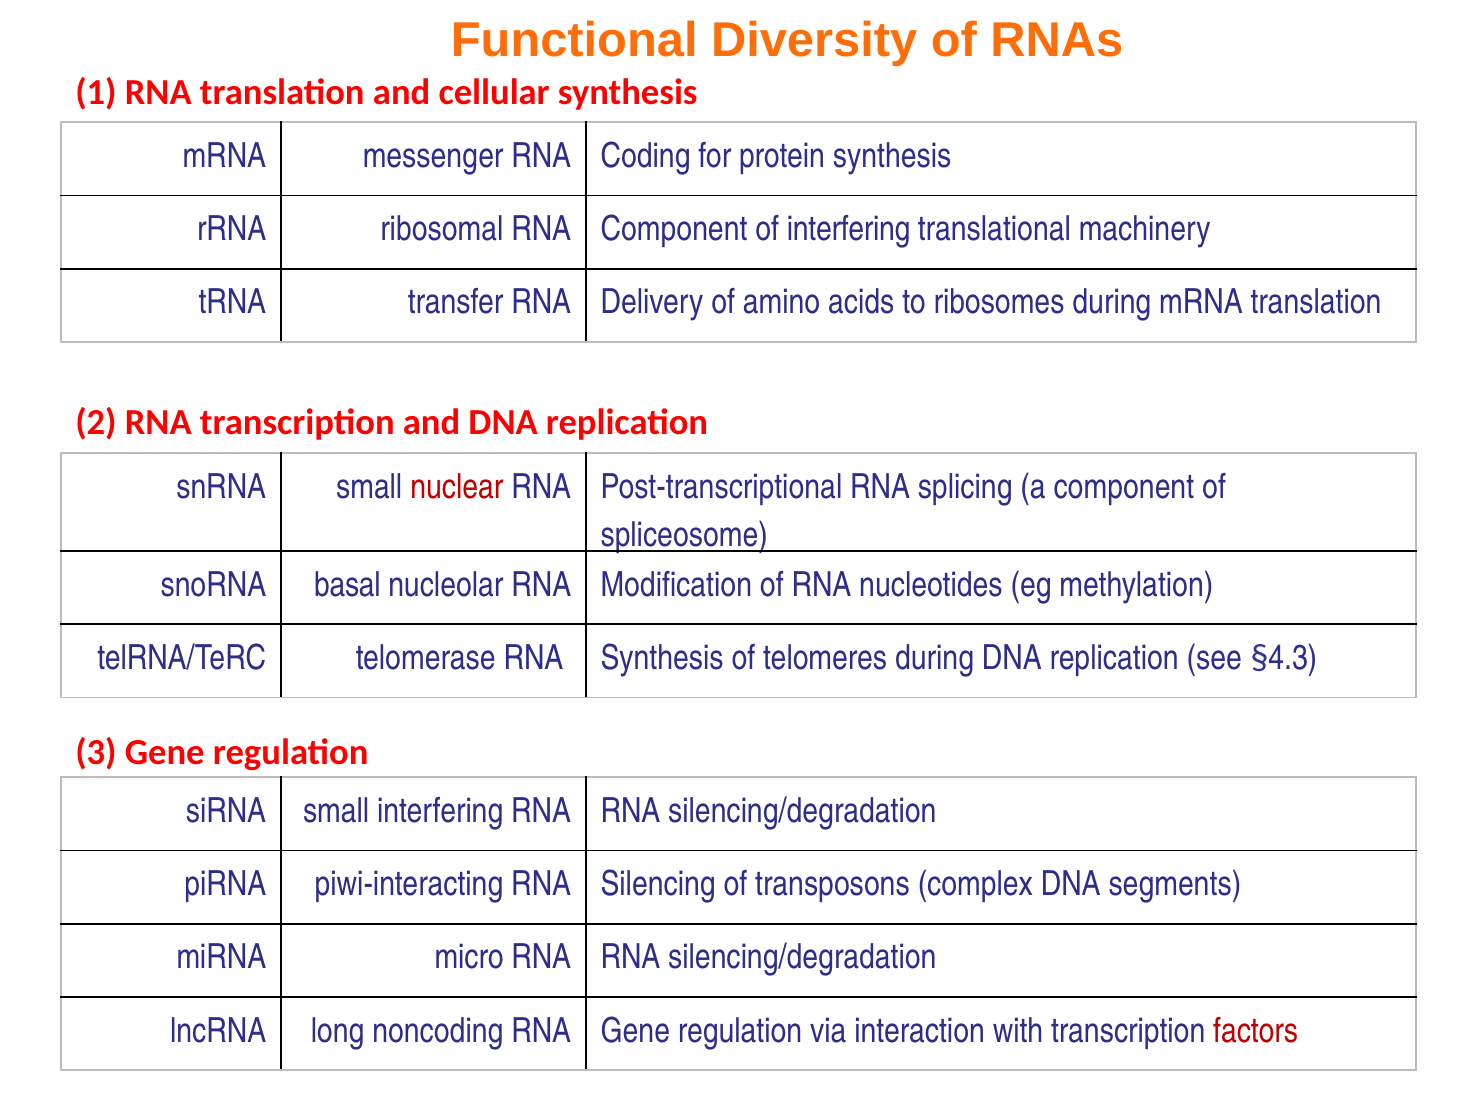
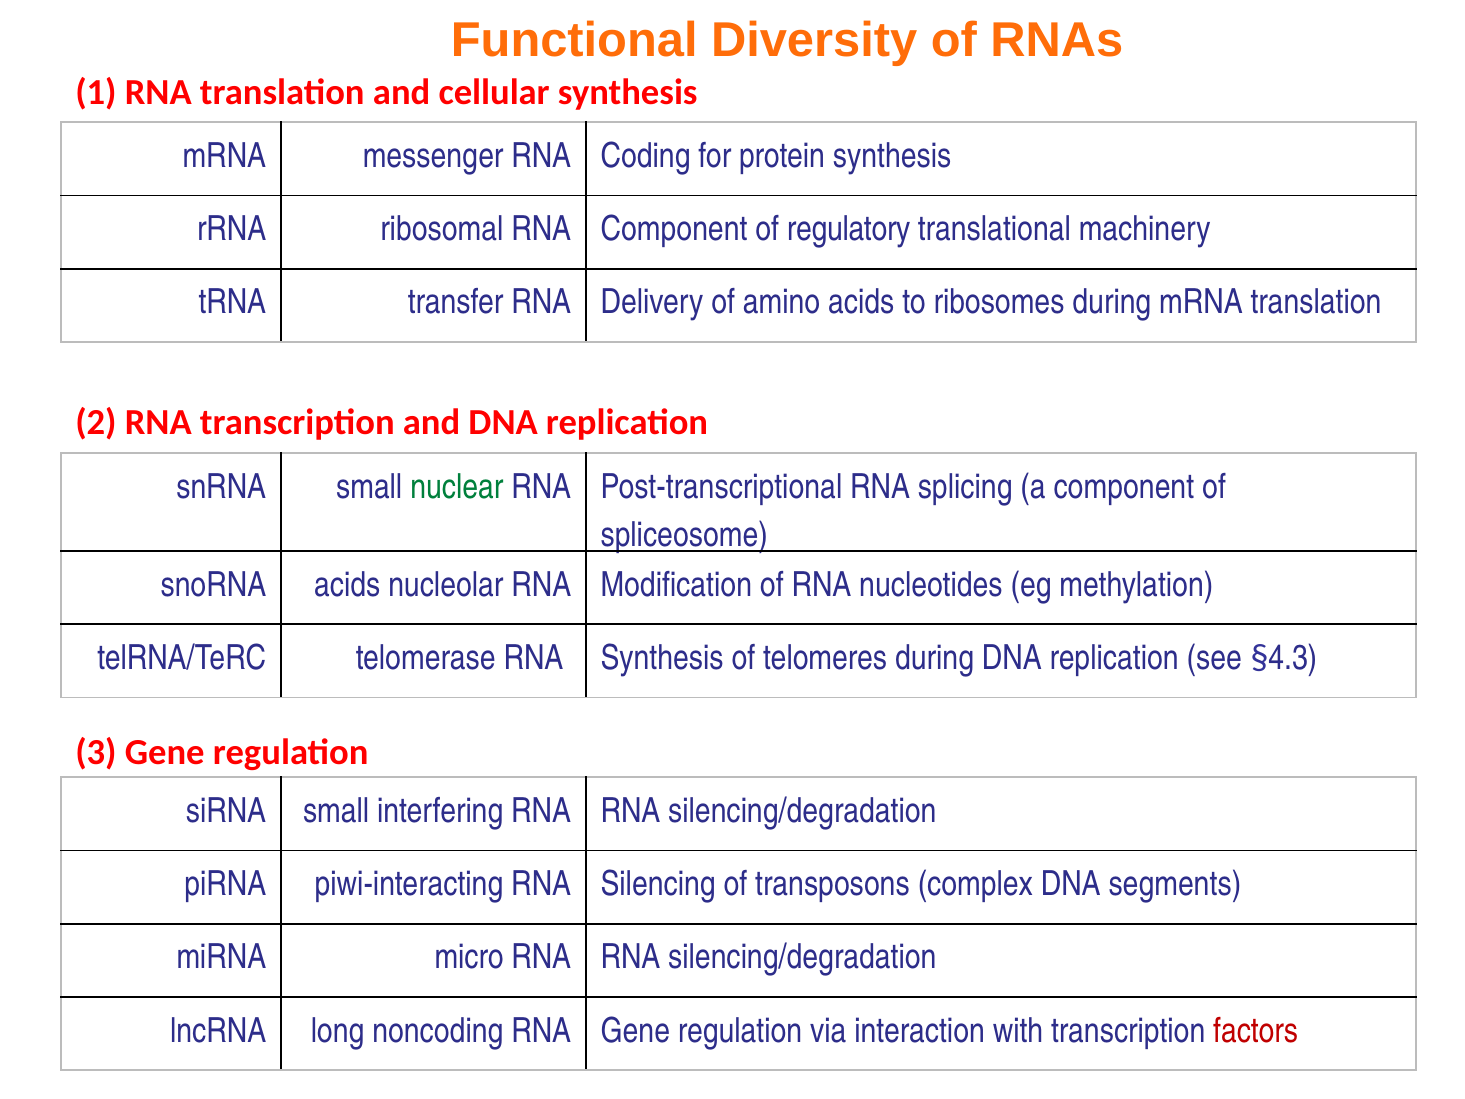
of interfering: interfering -> regulatory
nuclear colour: red -> green
snoRNA basal: basal -> acids
